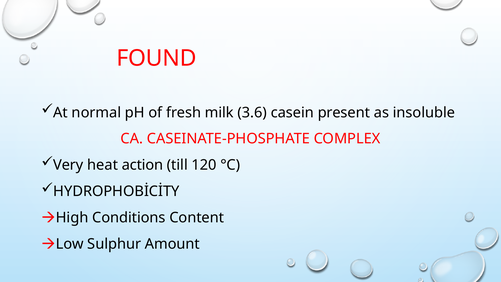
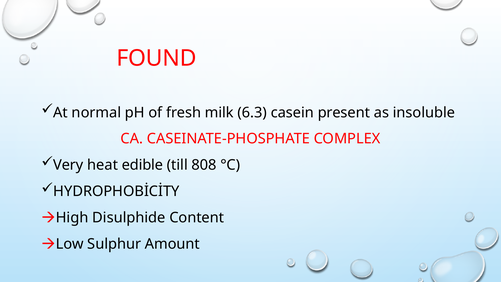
3.6: 3.6 -> 6.3
action: action -> edible
120: 120 -> 808
Conditions: Conditions -> Disulphide
